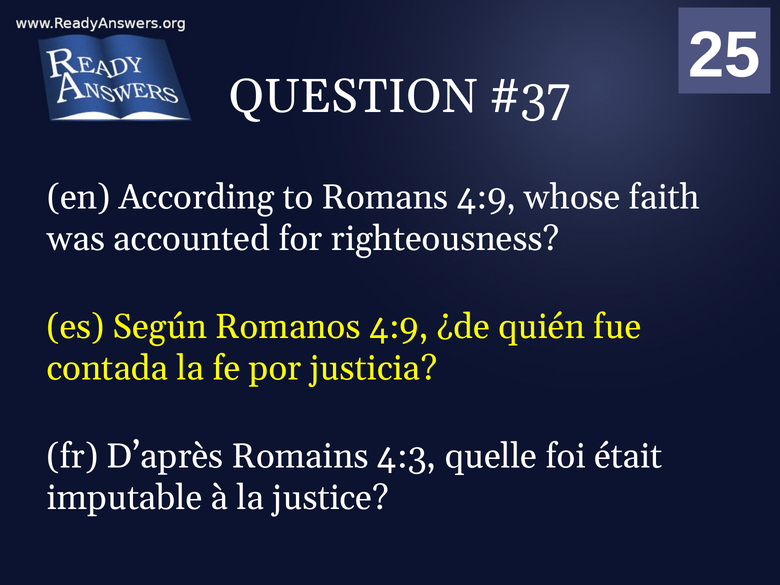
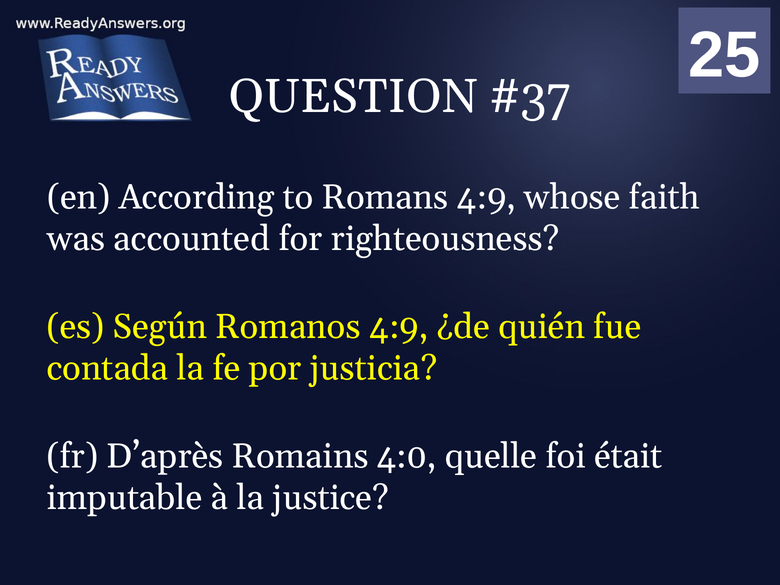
4:3: 4:3 -> 4:0
